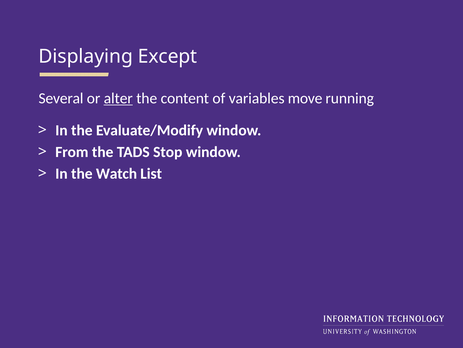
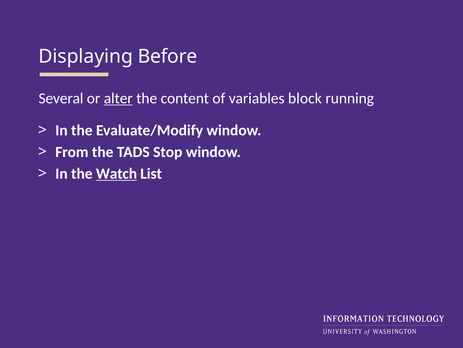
Except: Except -> Before
move: move -> block
Watch underline: none -> present
